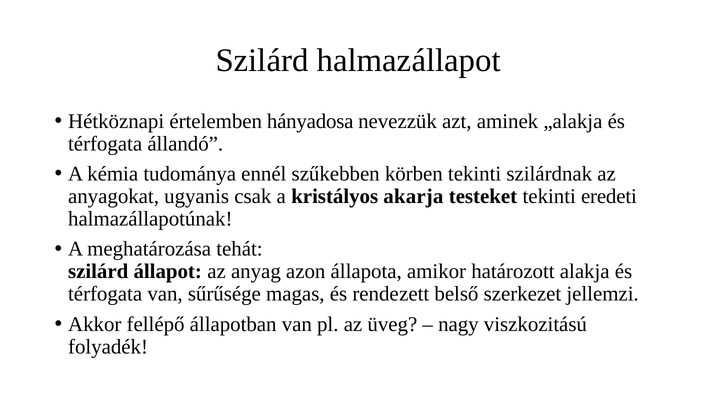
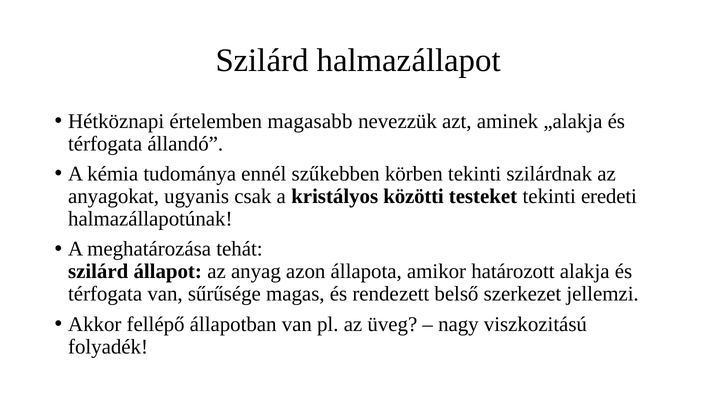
hányadosa: hányadosa -> magasabb
akarja: akarja -> közötti
